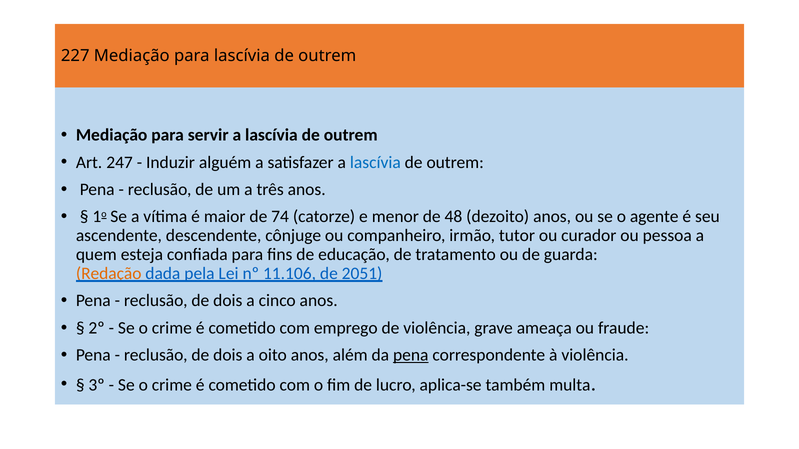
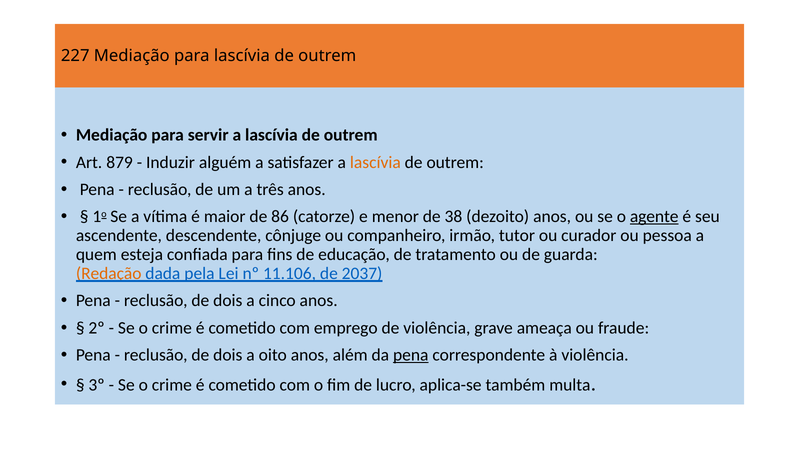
247: 247 -> 879
lascívia at (375, 162) colour: blue -> orange
74: 74 -> 86
48: 48 -> 38
agente underline: none -> present
2051: 2051 -> 2037
